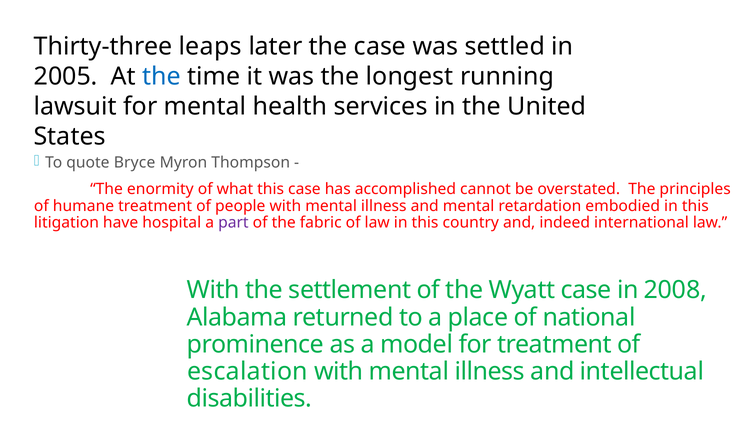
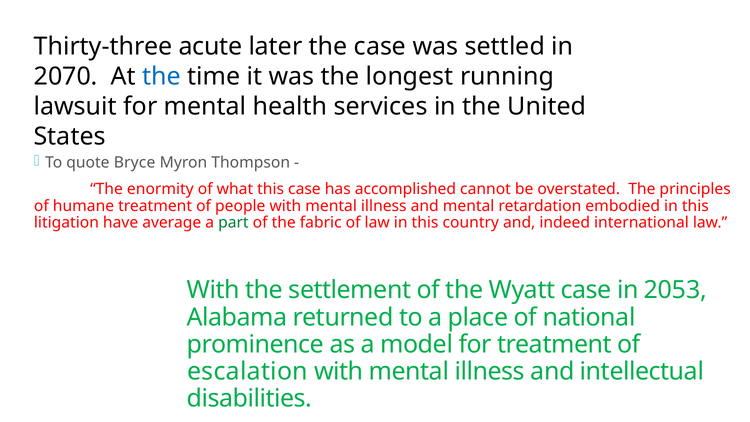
leaps: leaps -> acute
2005: 2005 -> 2070
hospital: hospital -> average
part colour: purple -> green
2008: 2008 -> 2053
